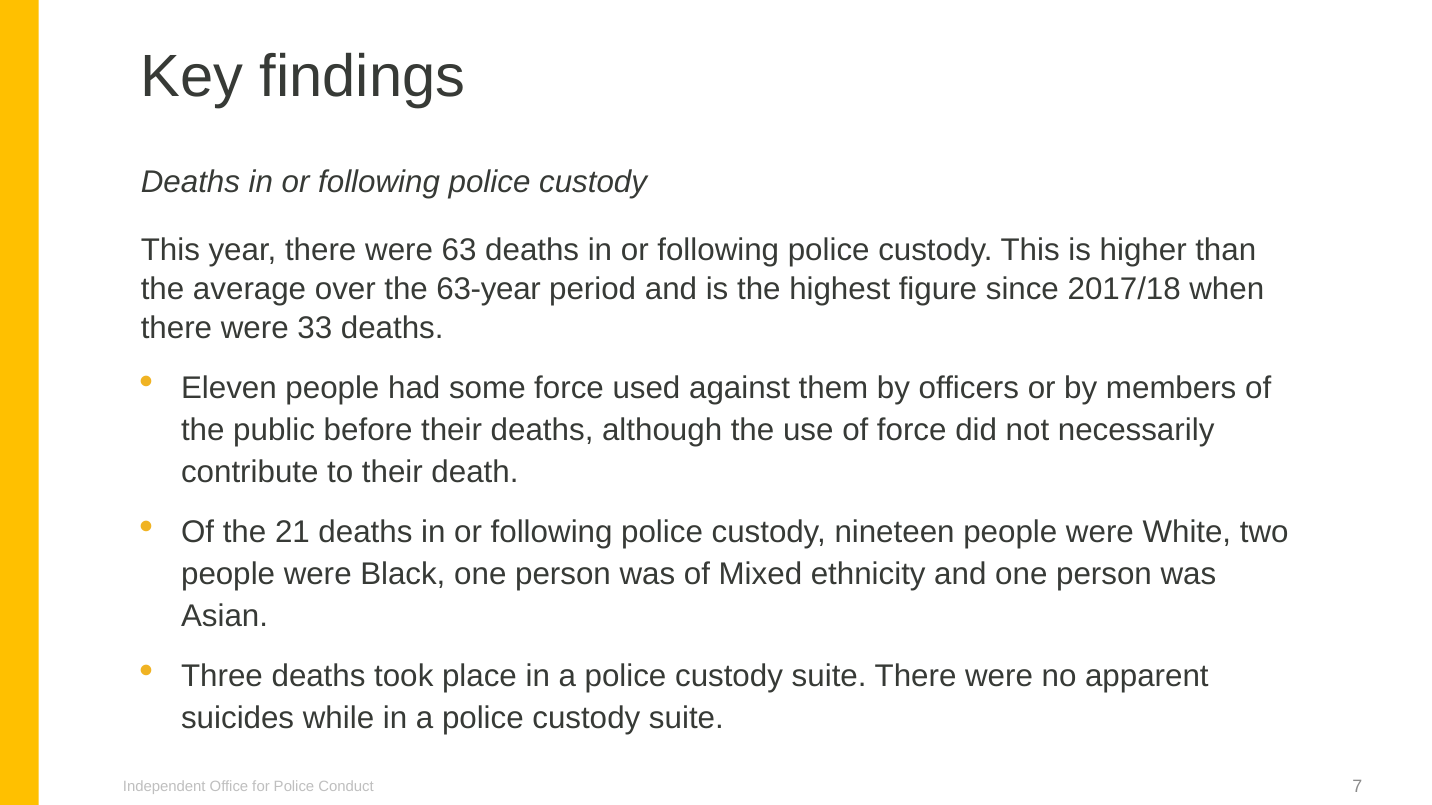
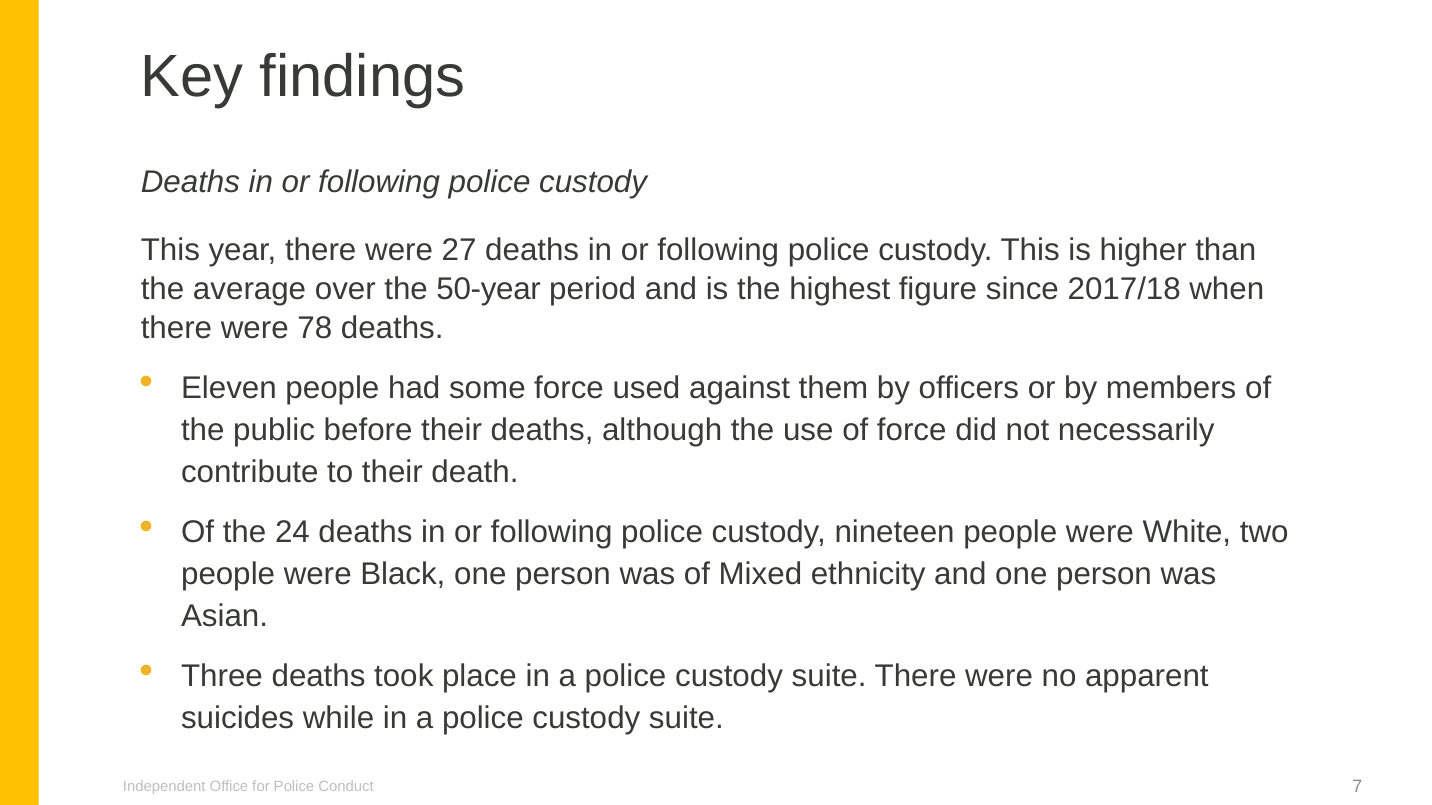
63: 63 -> 27
63-year: 63-year -> 50-year
33: 33 -> 78
21: 21 -> 24
